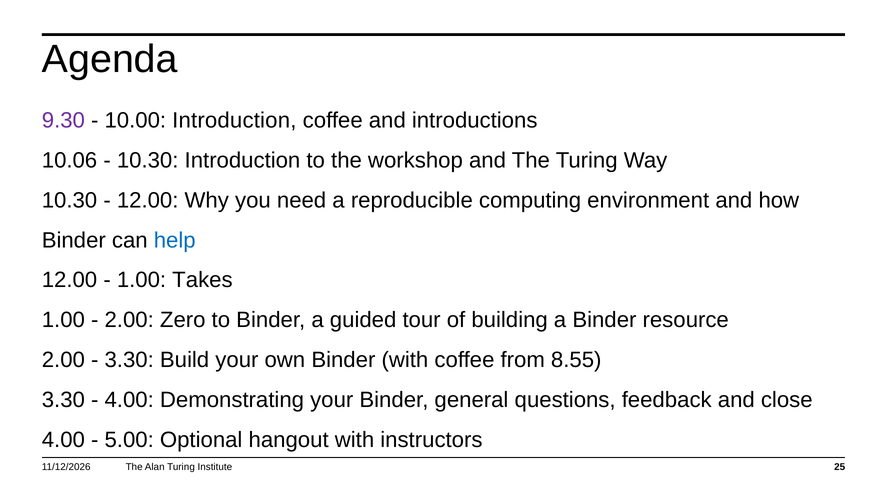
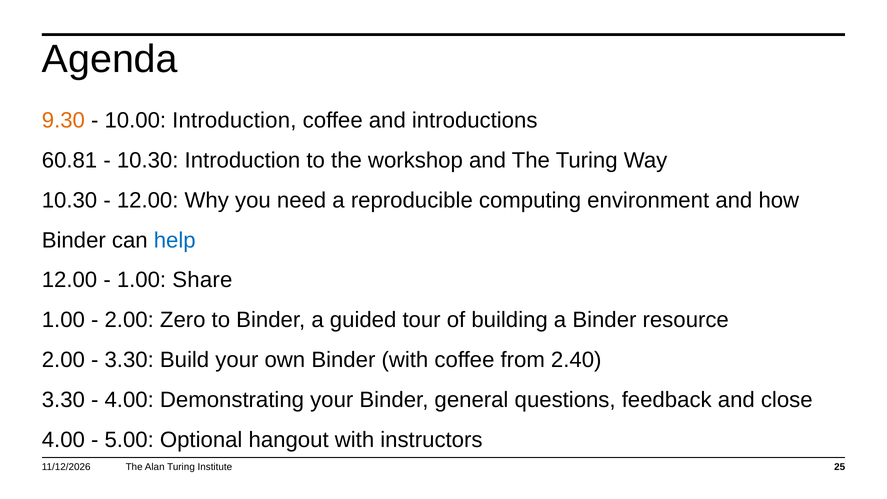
9.30 colour: purple -> orange
10.06: 10.06 -> 60.81
Takes: Takes -> Share
8.55: 8.55 -> 2.40
